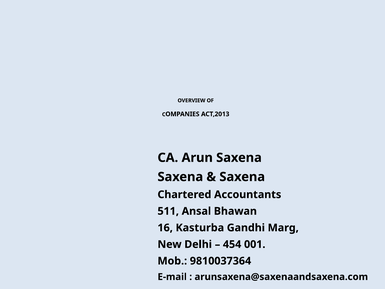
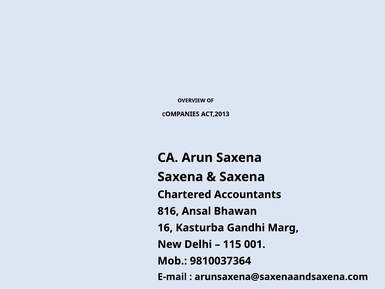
511: 511 -> 816
454: 454 -> 115
